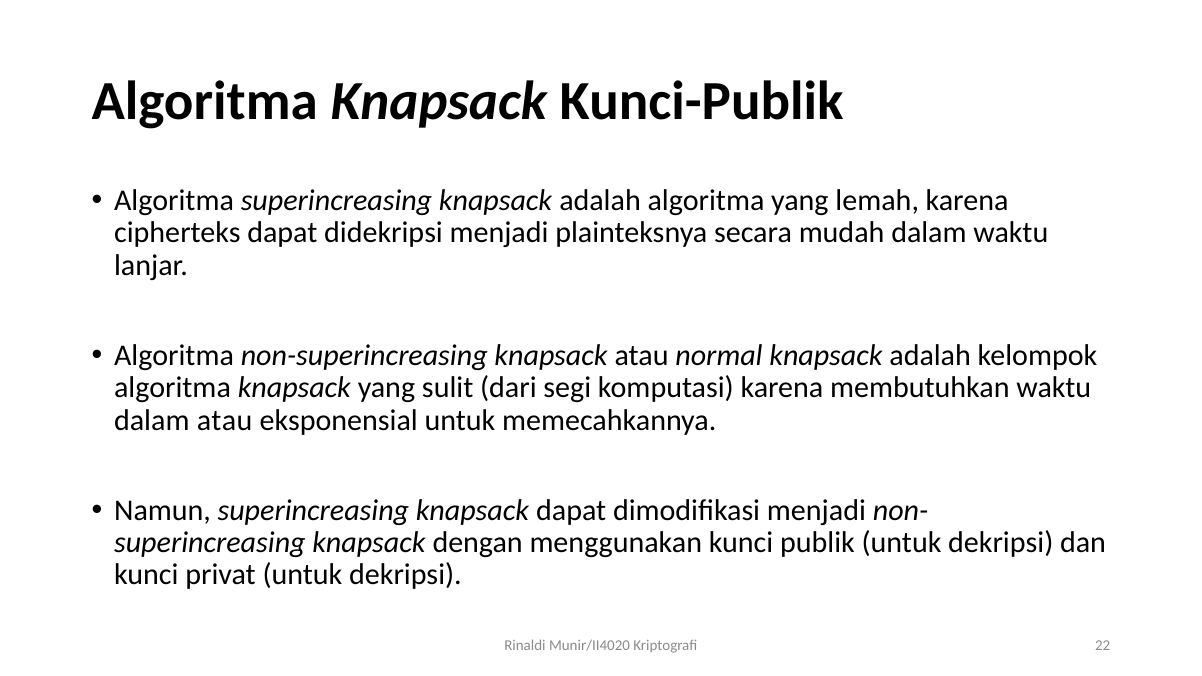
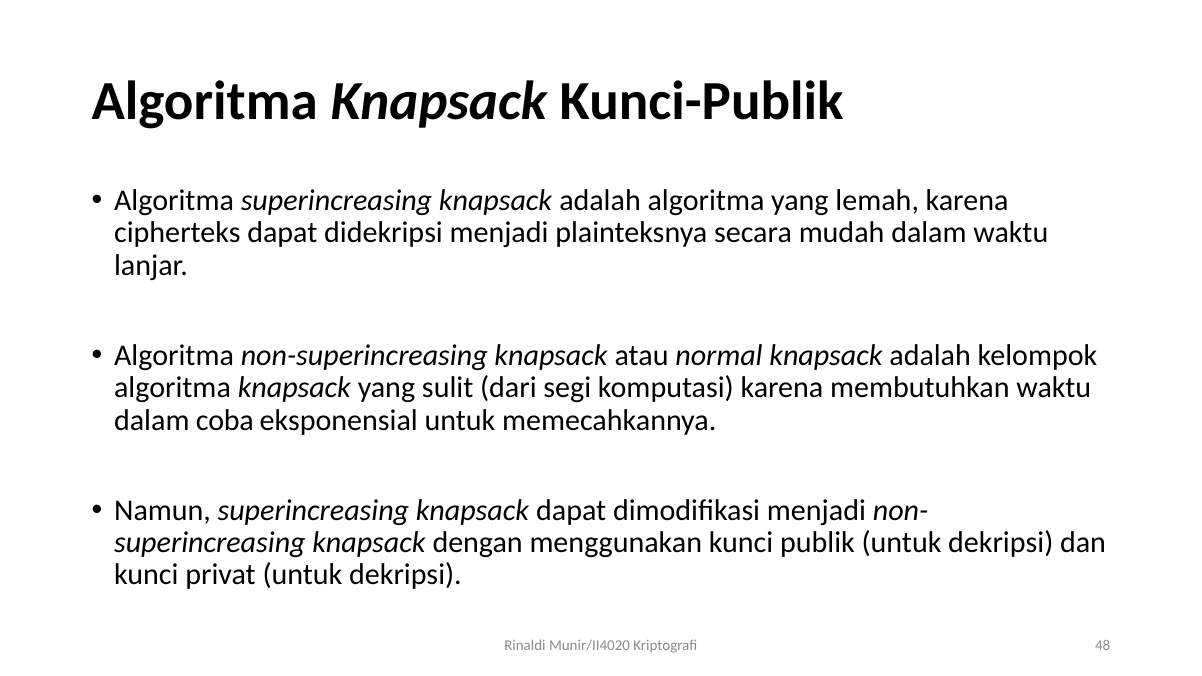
dalam atau: atau -> coba
22: 22 -> 48
